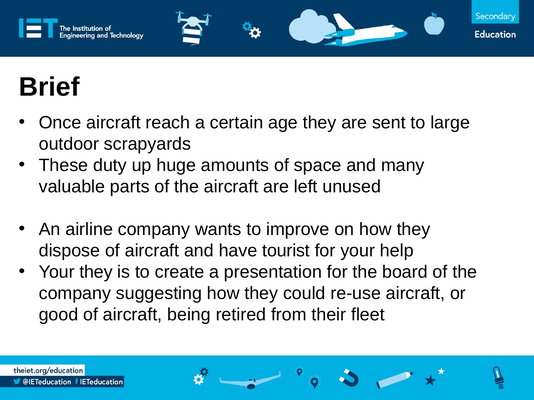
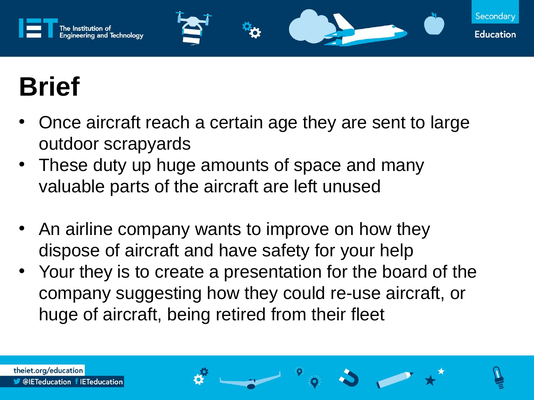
tourist: tourist -> safety
good at (59, 315): good -> huge
